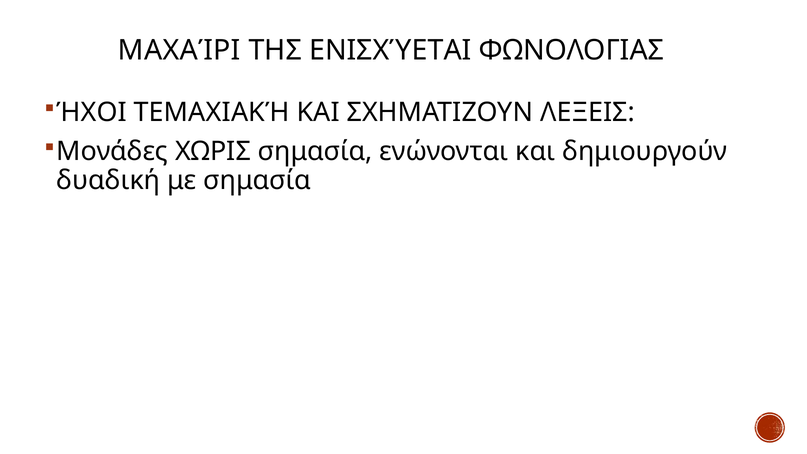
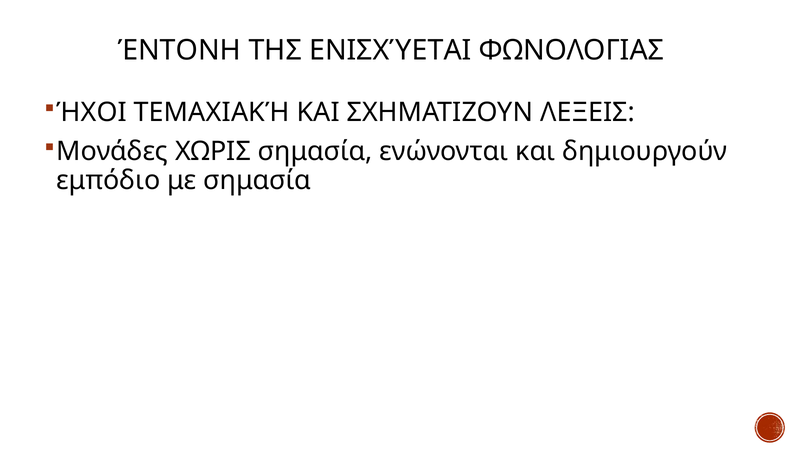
ΜΑΧΑΊΡΙ: ΜΑΧΑΊΡΙ -> ΈΝΤΟΝΗ
δυαδική: δυαδική -> εμπόδιο
